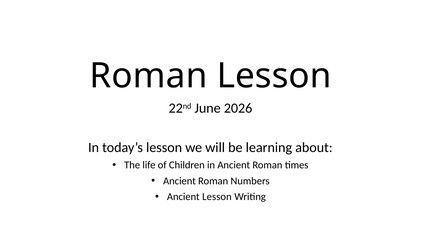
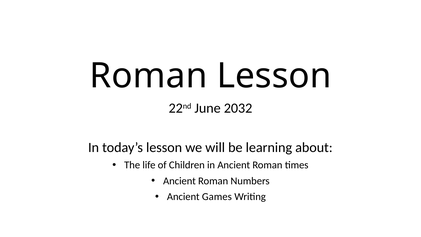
2026: 2026 -> 2032
Ancient Lesson: Lesson -> Games
